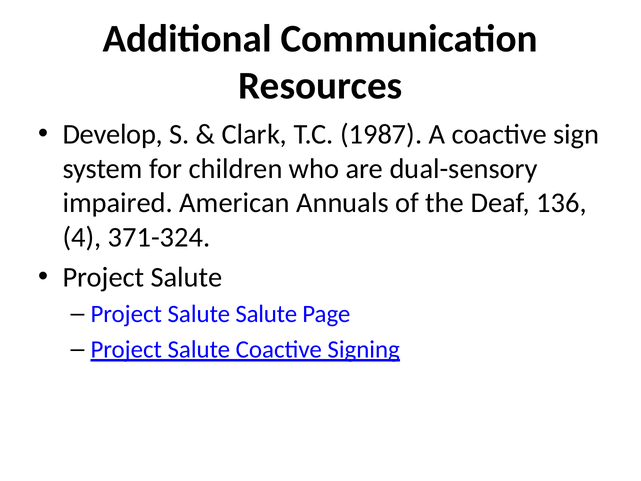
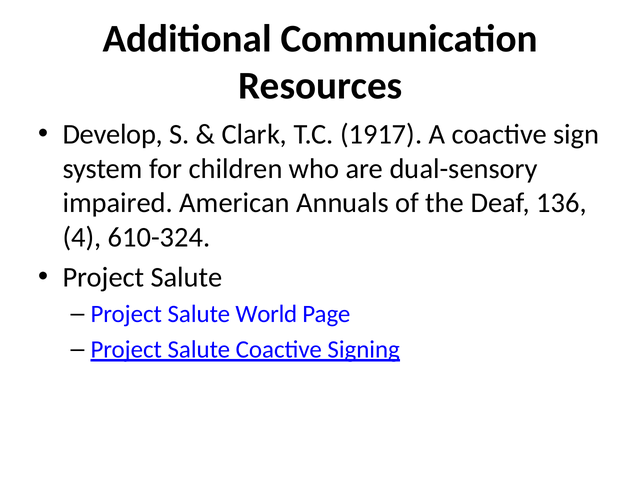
1987: 1987 -> 1917
371-324: 371-324 -> 610-324
Salute Salute: Salute -> World
